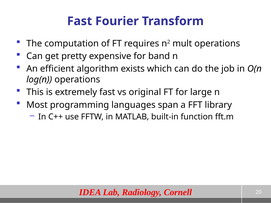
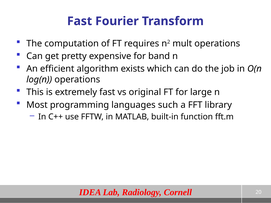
span: span -> such
